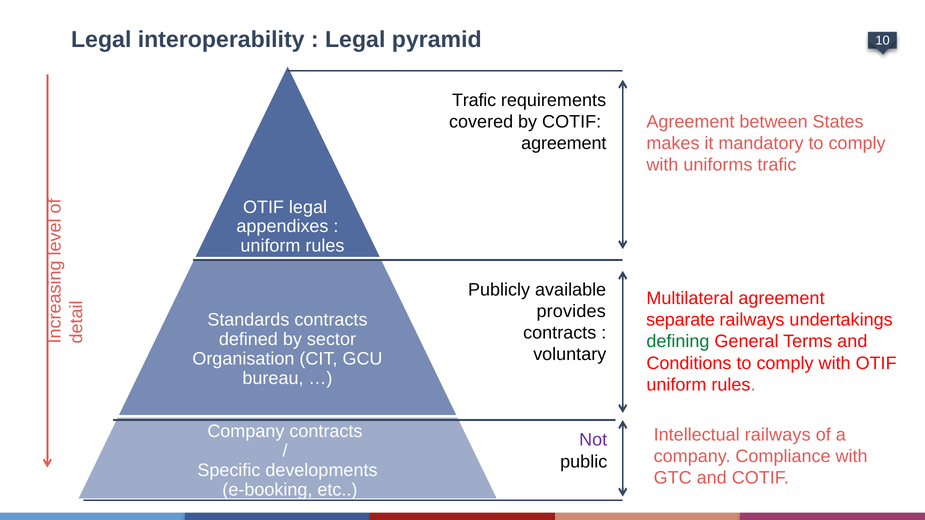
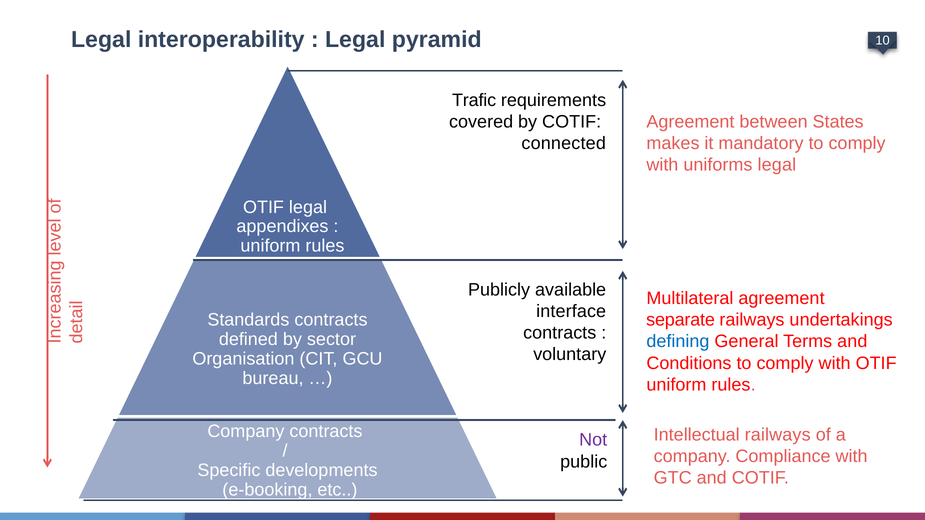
agreement at (564, 144): agreement -> connected
uniforms trafic: trafic -> legal
provides: provides -> interface
defining colour: green -> blue
